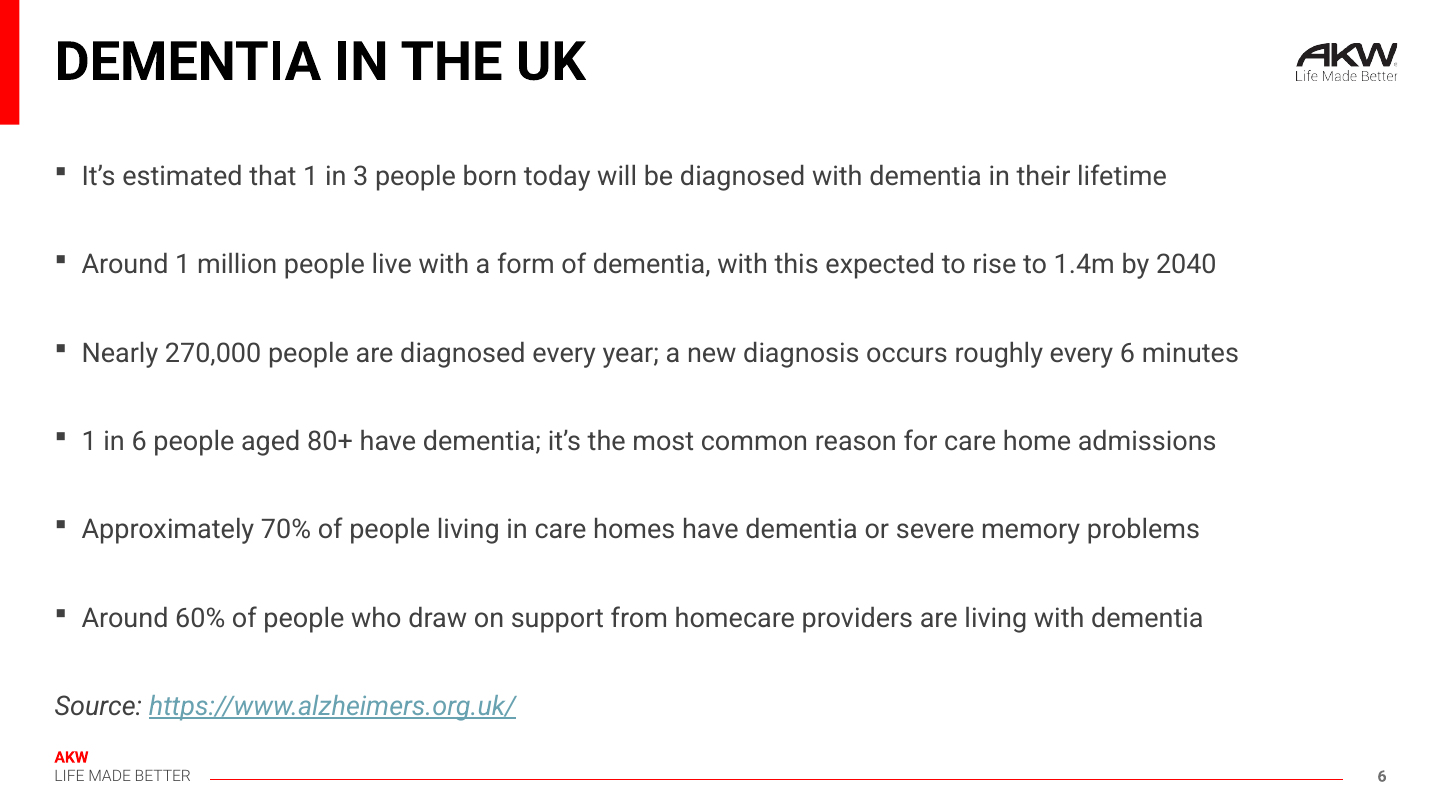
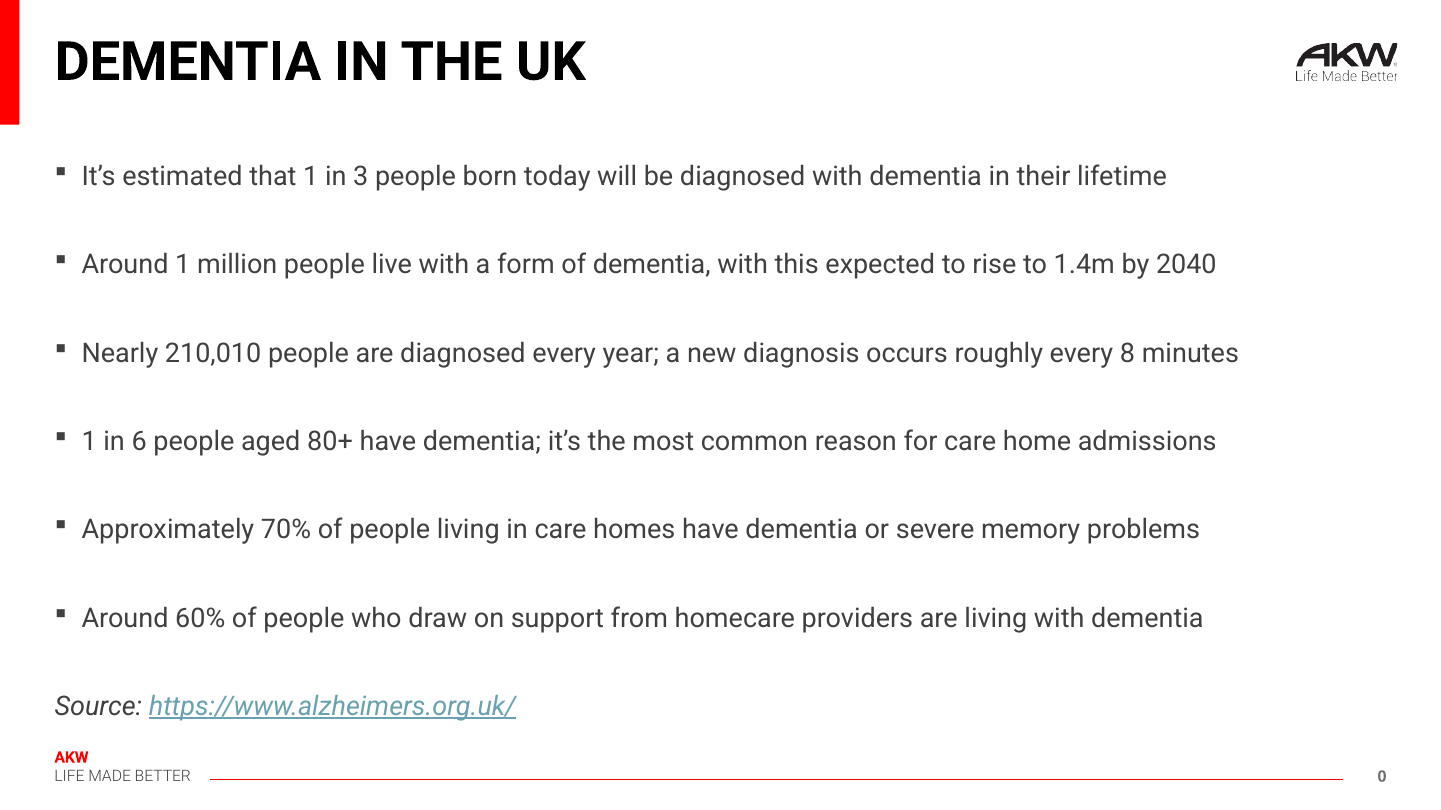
270,000: 270,000 -> 210,010
every 6: 6 -> 8
6 at (1382, 777): 6 -> 0
